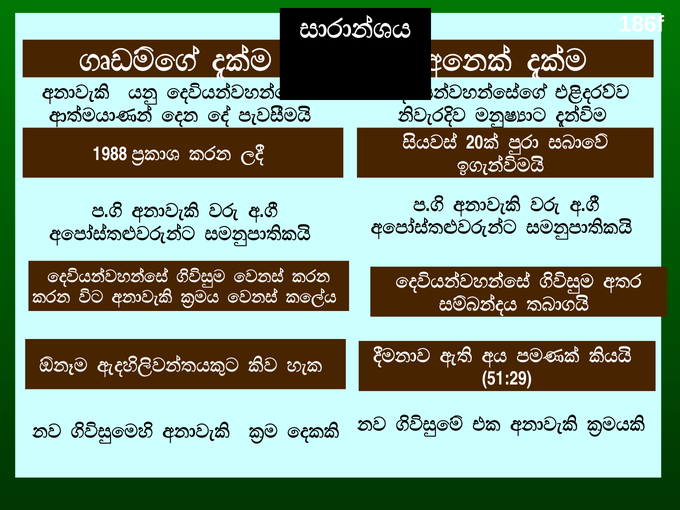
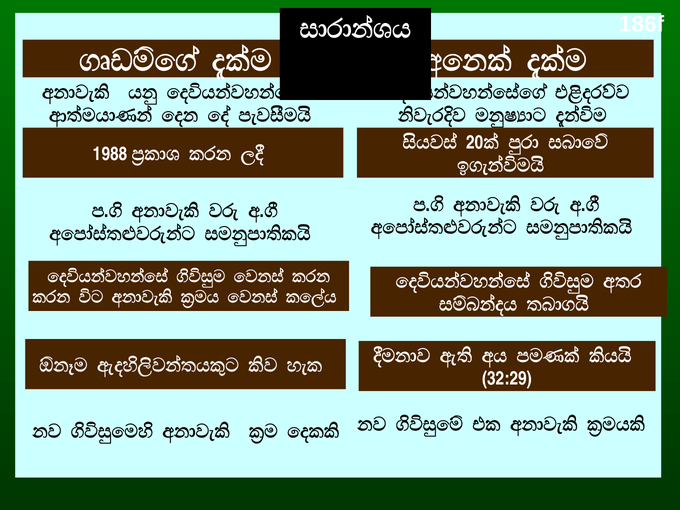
51:29: 51:29 -> 32:29
